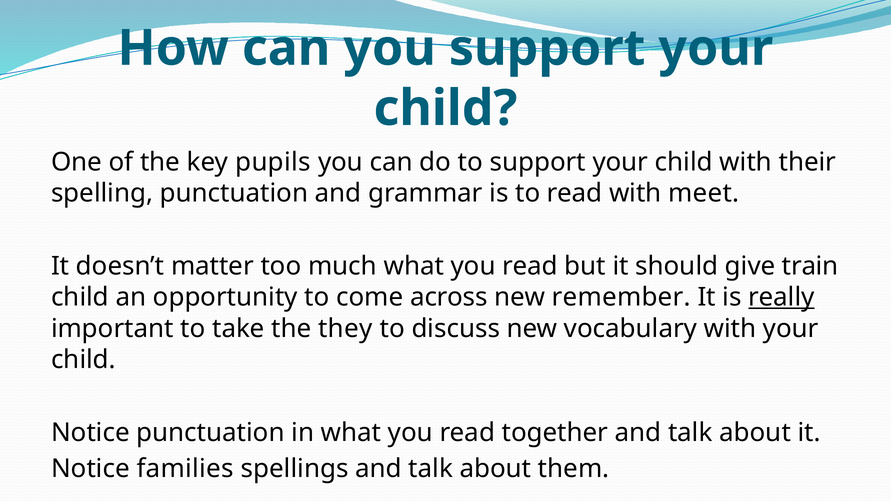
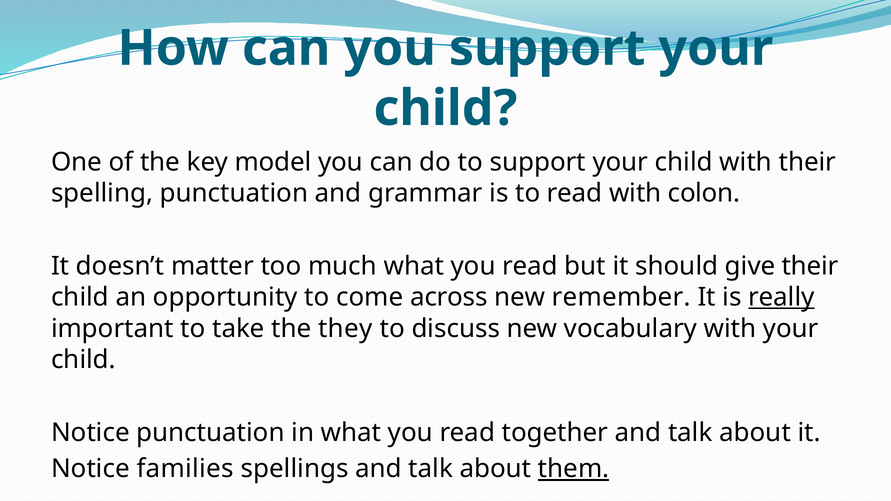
pupils: pupils -> model
meet: meet -> colon
give train: train -> their
them underline: none -> present
